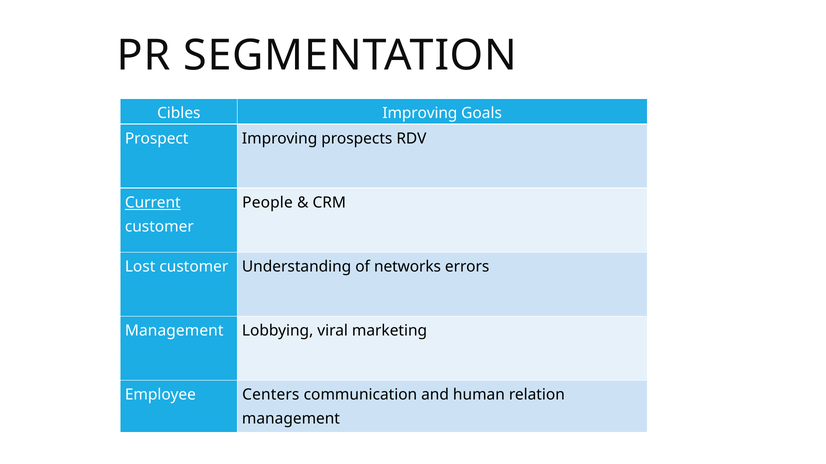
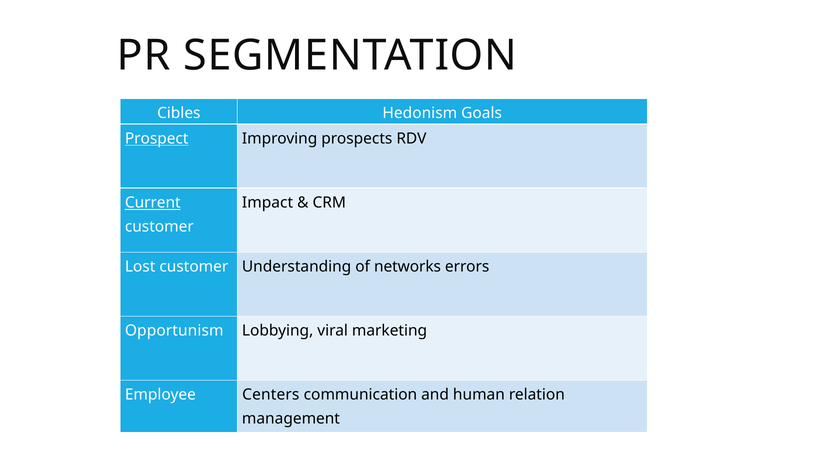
Cibles Improving: Improving -> Hedonism
Prospect underline: none -> present
People: People -> Impact
Management at (174, 331): Management -> Opportunism
